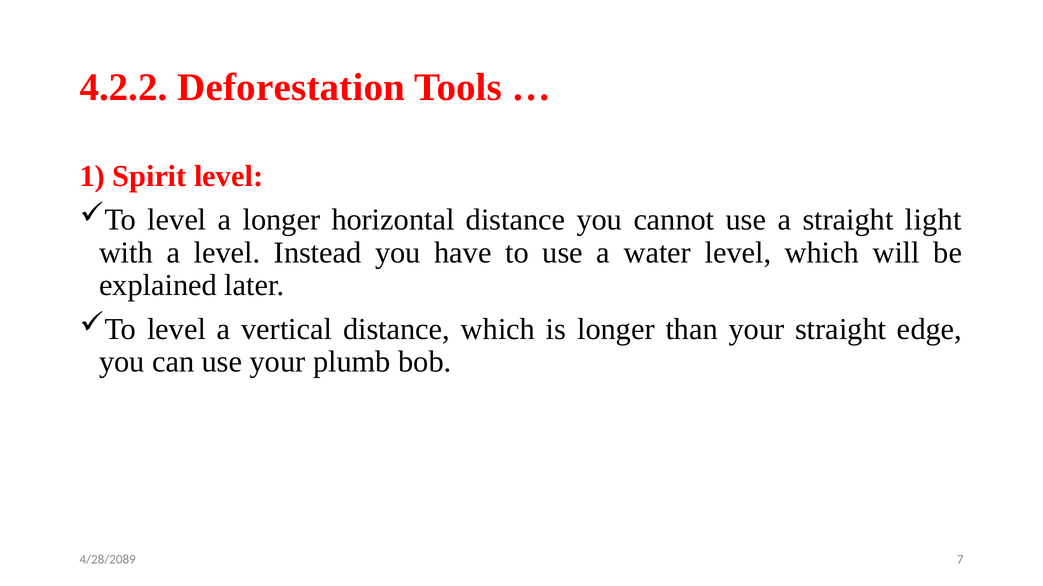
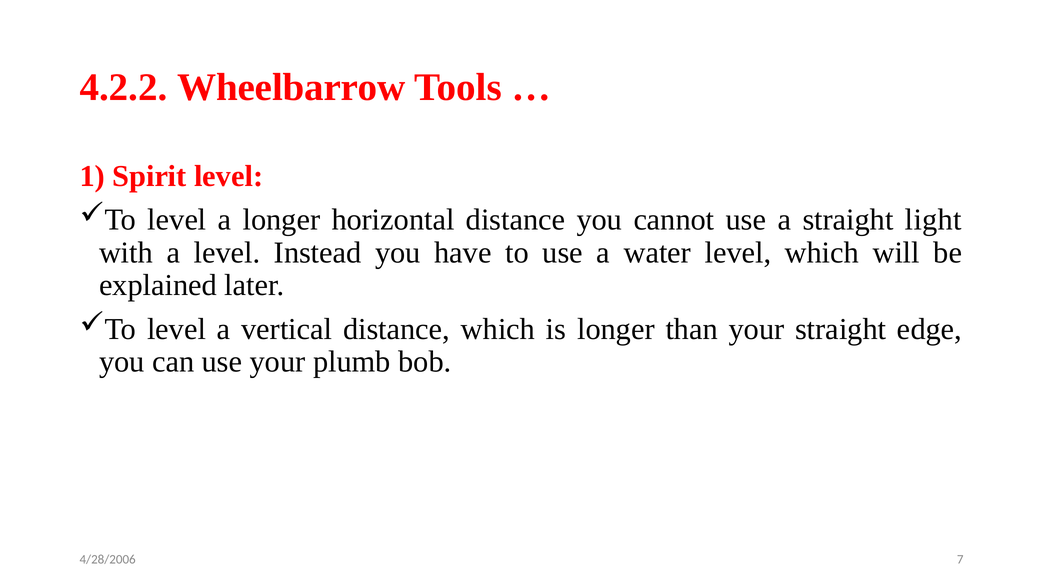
Deforestation: Deforestation -> Wheelbarrow
4/28/2089: 4/28/2089 -> 4/28/2006
